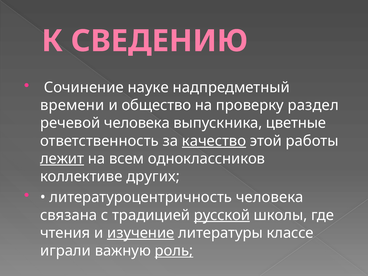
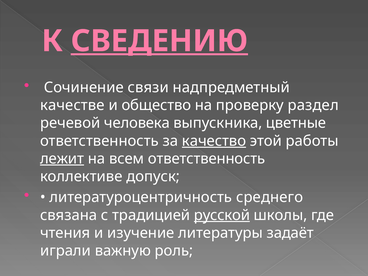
СВЕДЕНИЮ underline: none -> present
науке: науке -> связи
времени: времени -> качестве
всем одноклассников: одноклассников -> ответственность
других: других -> допуск
литературоцентричность человека: человека -> среднего
изучение underline: present -> none
классе: классе -> задаёт
роль underline: present -> none
